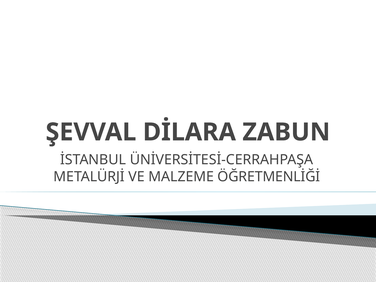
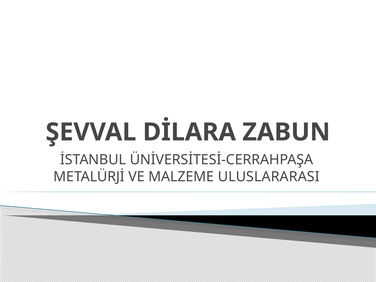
ÖĞRETMENLİĞİ: ÖĞRETMENLİĞİ -> ULUSLARARASI
